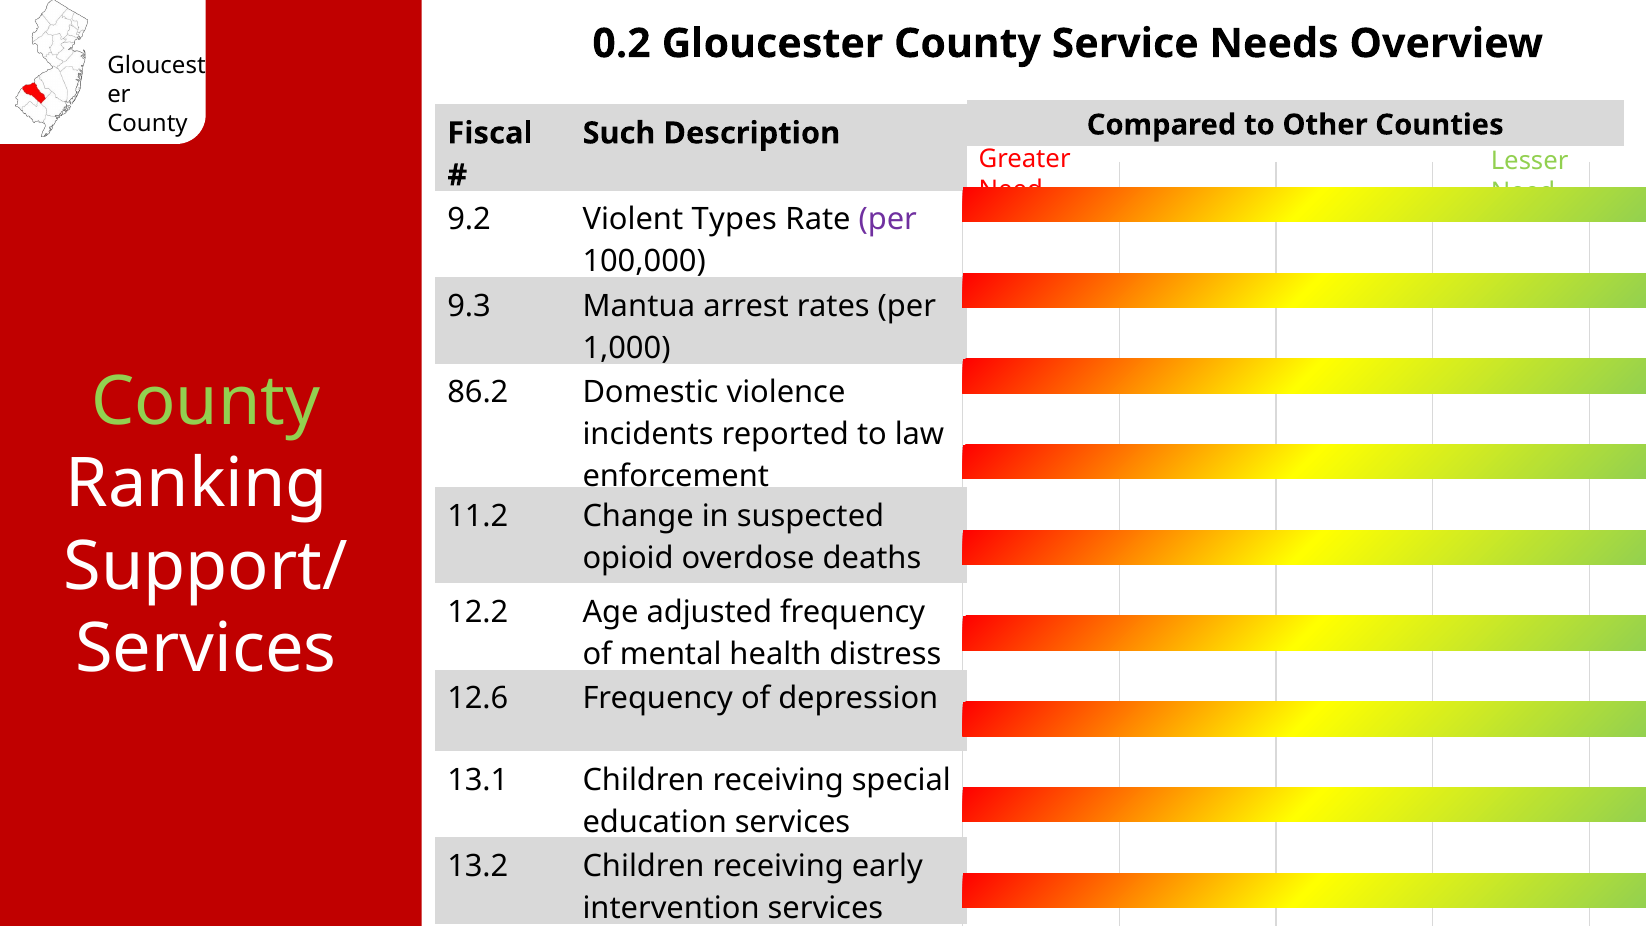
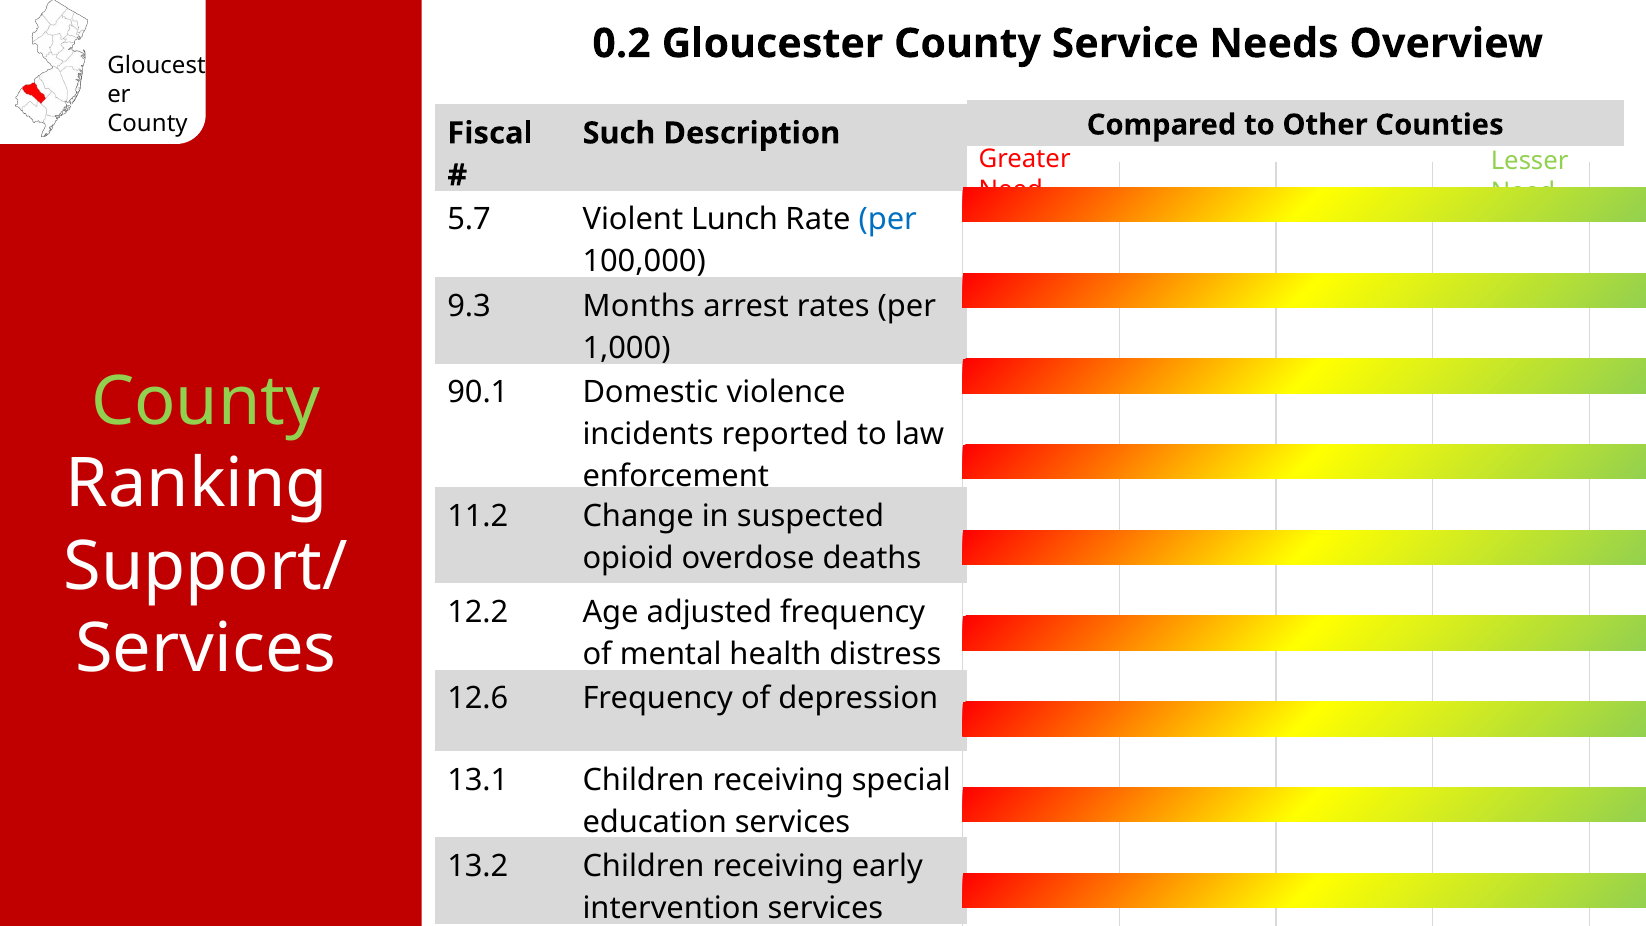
9.2: 9.2 -> 5.7
Types: Types -> Lunch
per at (888, 220) colour: purple -> blue
Mantua: Mantua -> Months
86.2: 86.2 -> 90.1
